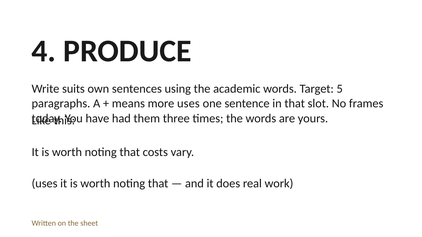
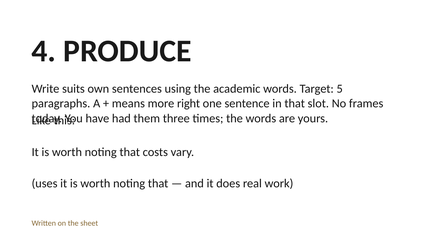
more uses: uses -> right
